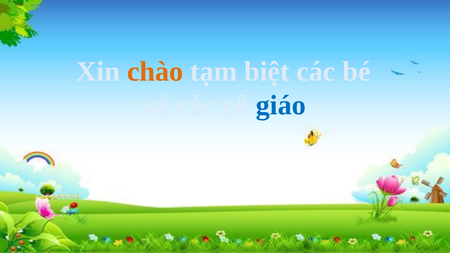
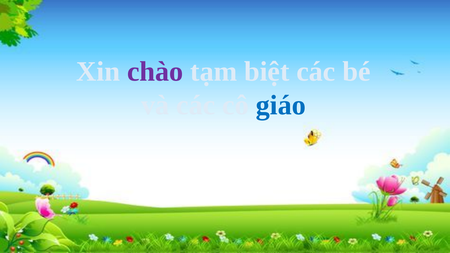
chào colour: orange -> purple
